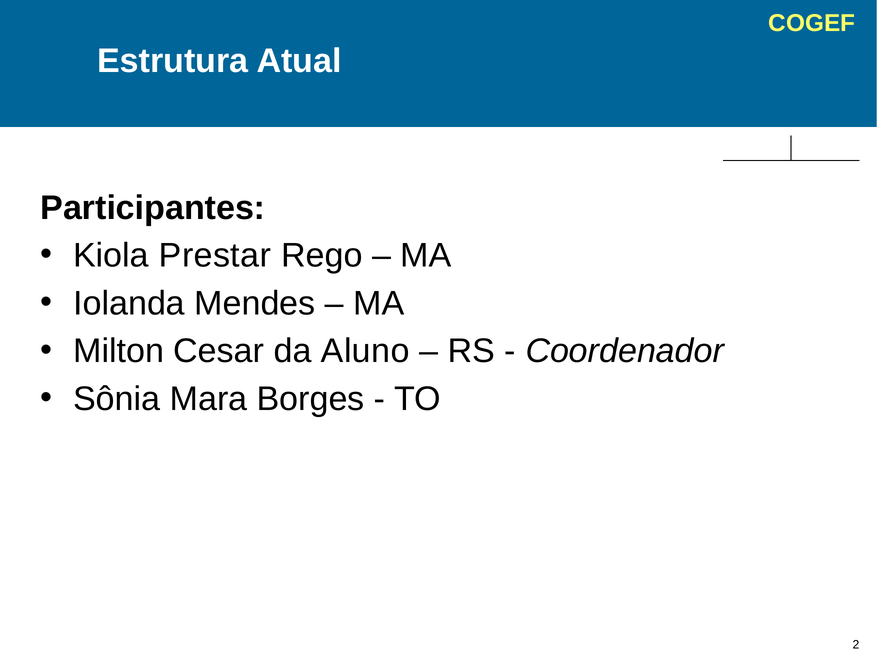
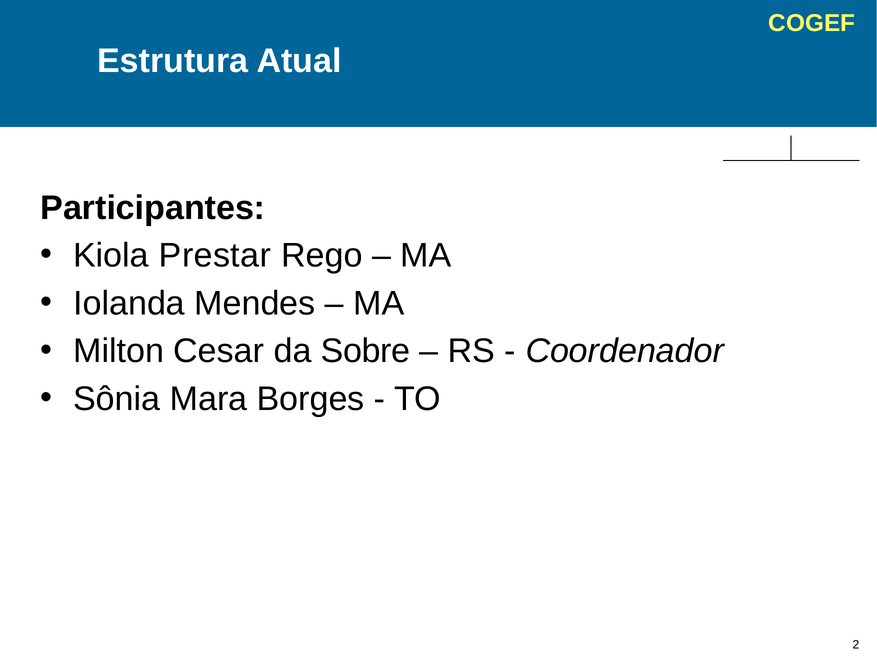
Aluno: Aluno -> Sobre
